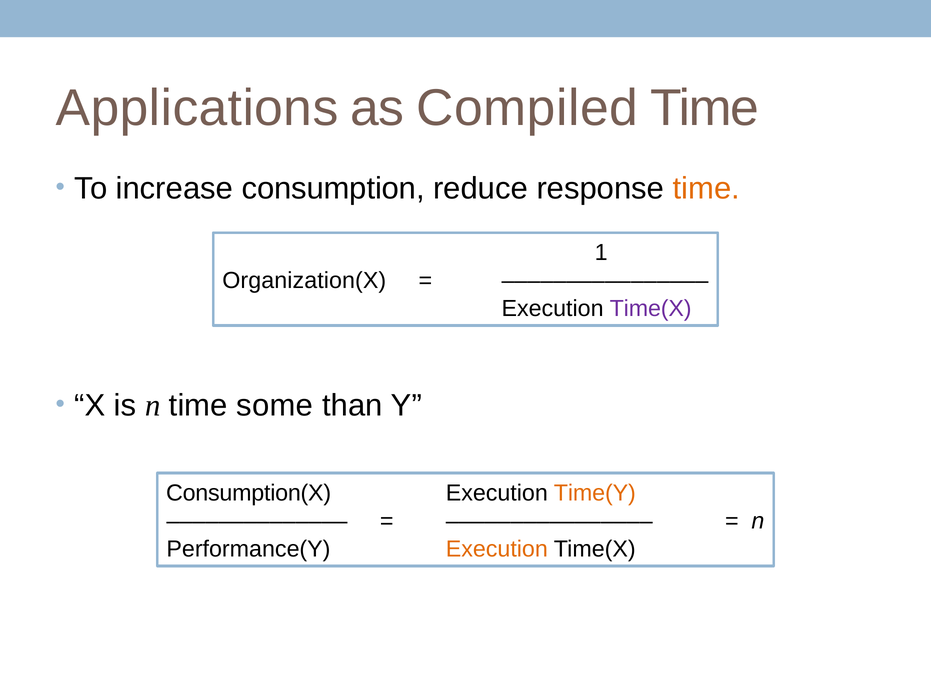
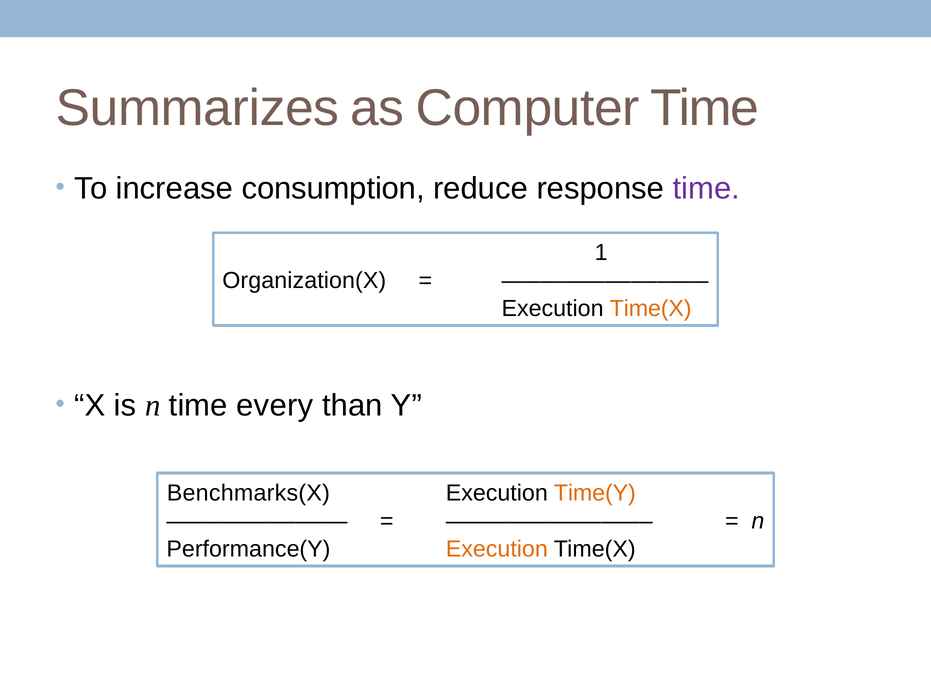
Applications: Applications -> Summarizes
Compiled: Compiled -> Computer
time at (706, 188) colour: orange -> purple
Time(X at (651, 309) colour: purple -> orange
some: some -> every
Consumption(X: Consumption(X -> Benchmarks(X
